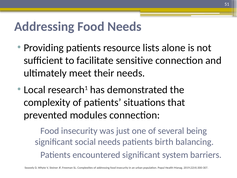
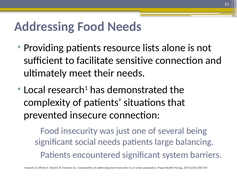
modules: modules -> insecure
birth: birth -> large
